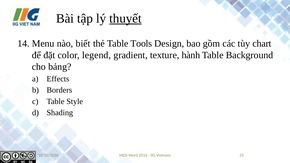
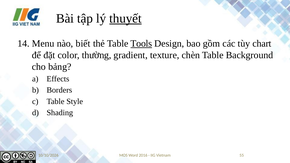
Tools underline: none -> present
legend: legend -> thường
hành: hành -> chèn
